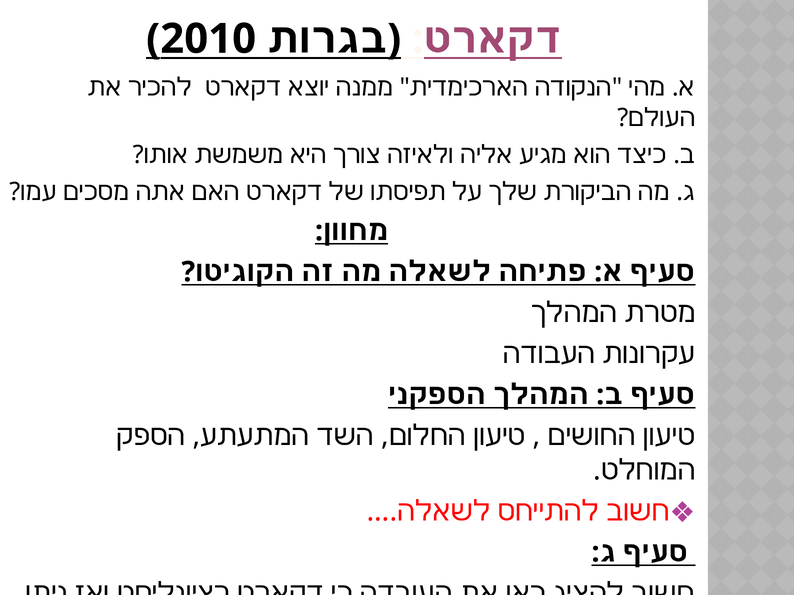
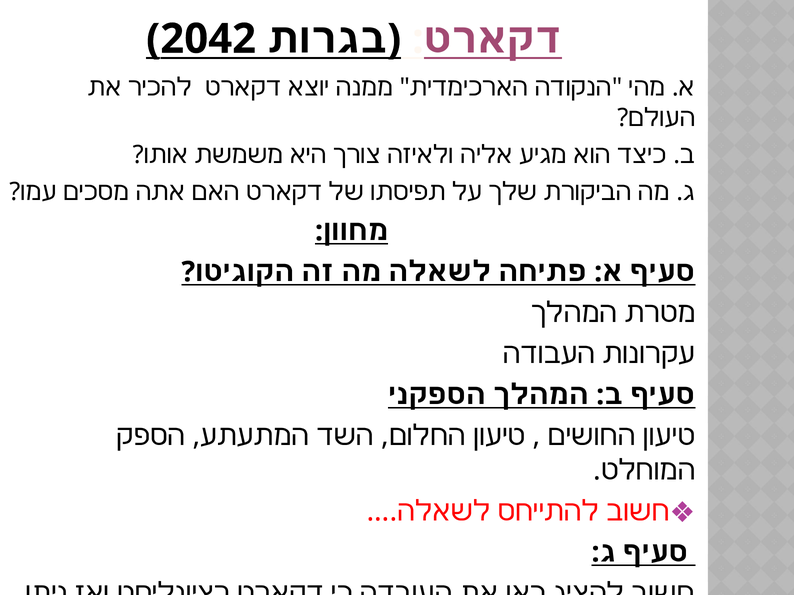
2010: 2010 -> 2042
